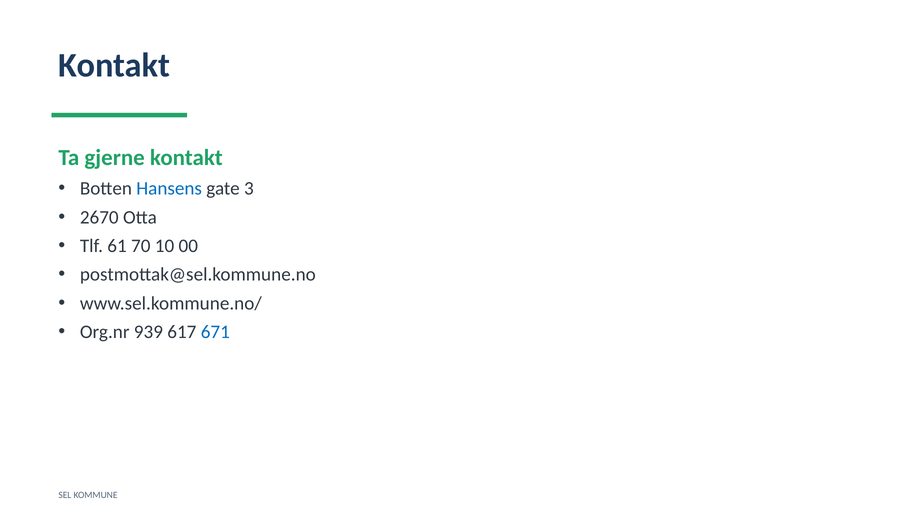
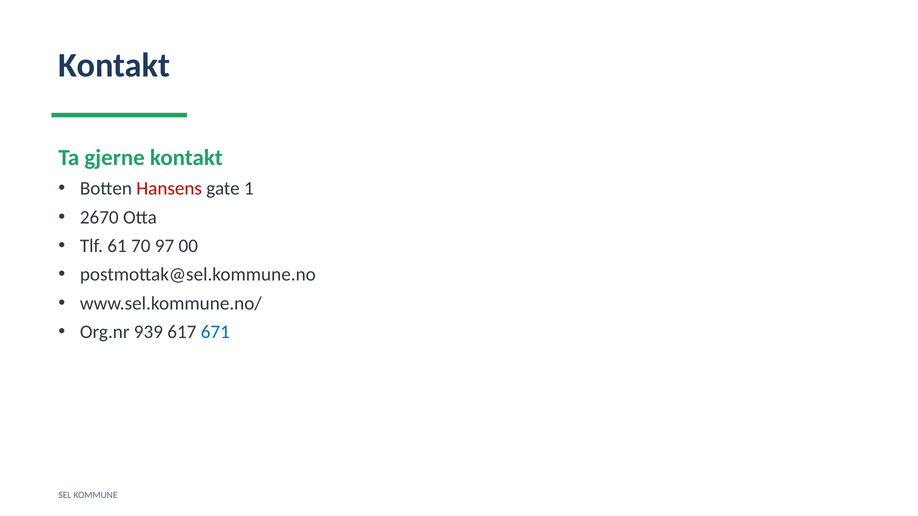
Hansens colour: blue -> red
3: 3 -> 1
10: 10 -> 97
